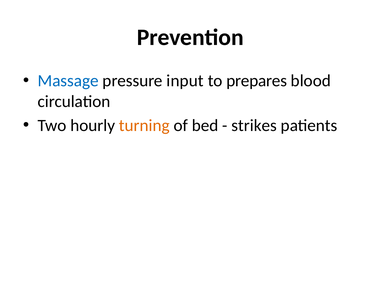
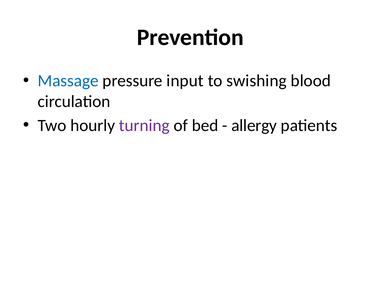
prepares: prepares -> swishing
turning colour: orange -> purple
strikes: strikes -> allergy
